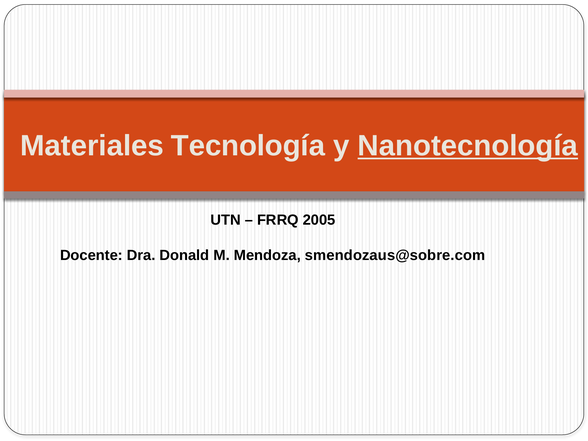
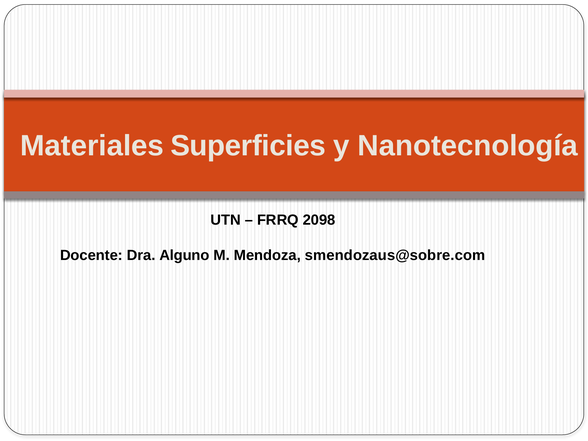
Tecnología: Tecnología -> Superficies
Nanotecnología underline: present -> none
2005: 2005 -> 2098
Donald: Donald -> Alguno
